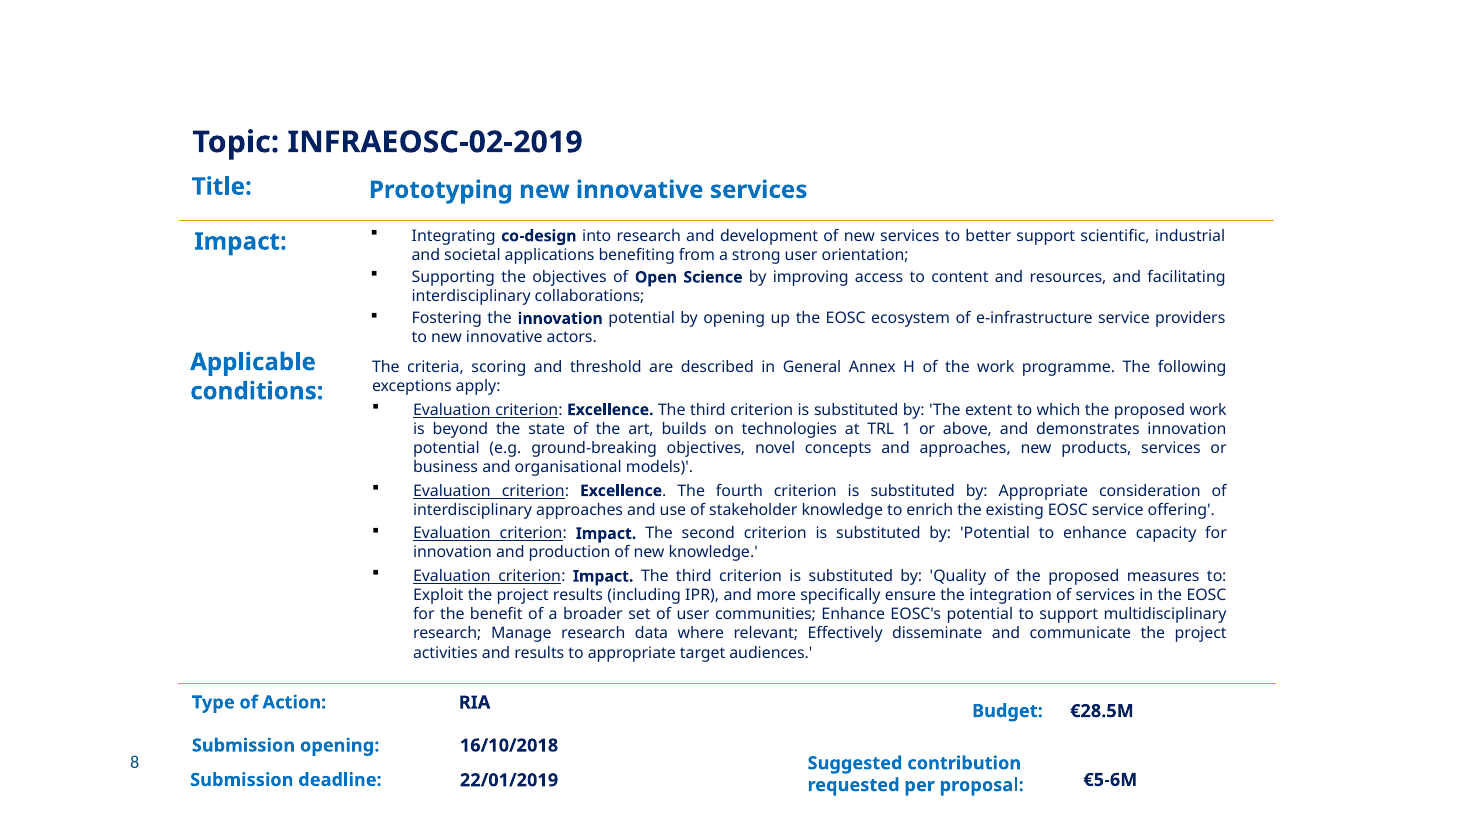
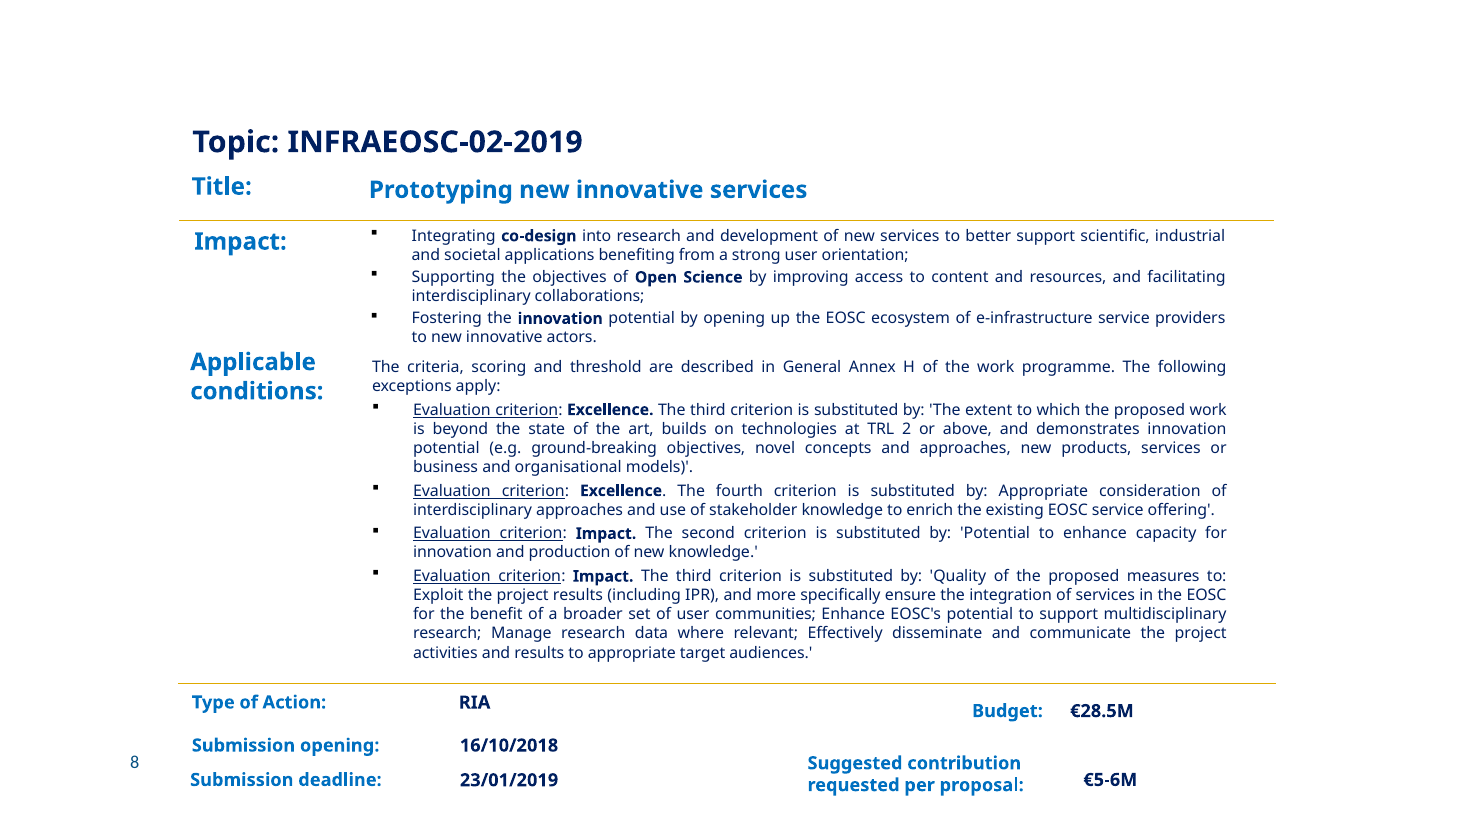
1: 1 -> 2
22/01/2019: 22/01/2019 -> 23/01/2019
